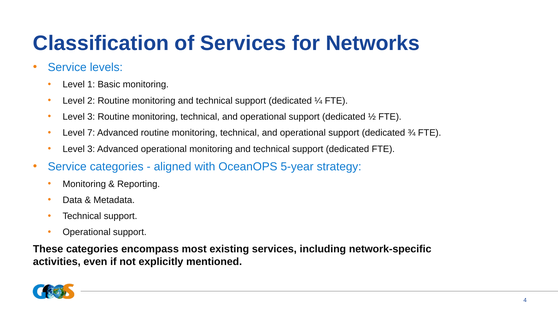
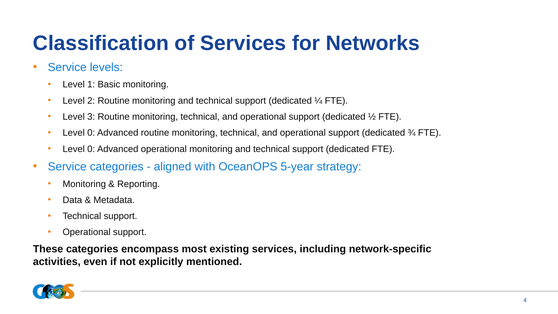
7 at (91, 133): 7 -> 0
3 at (91, 149): 3 -> 0
